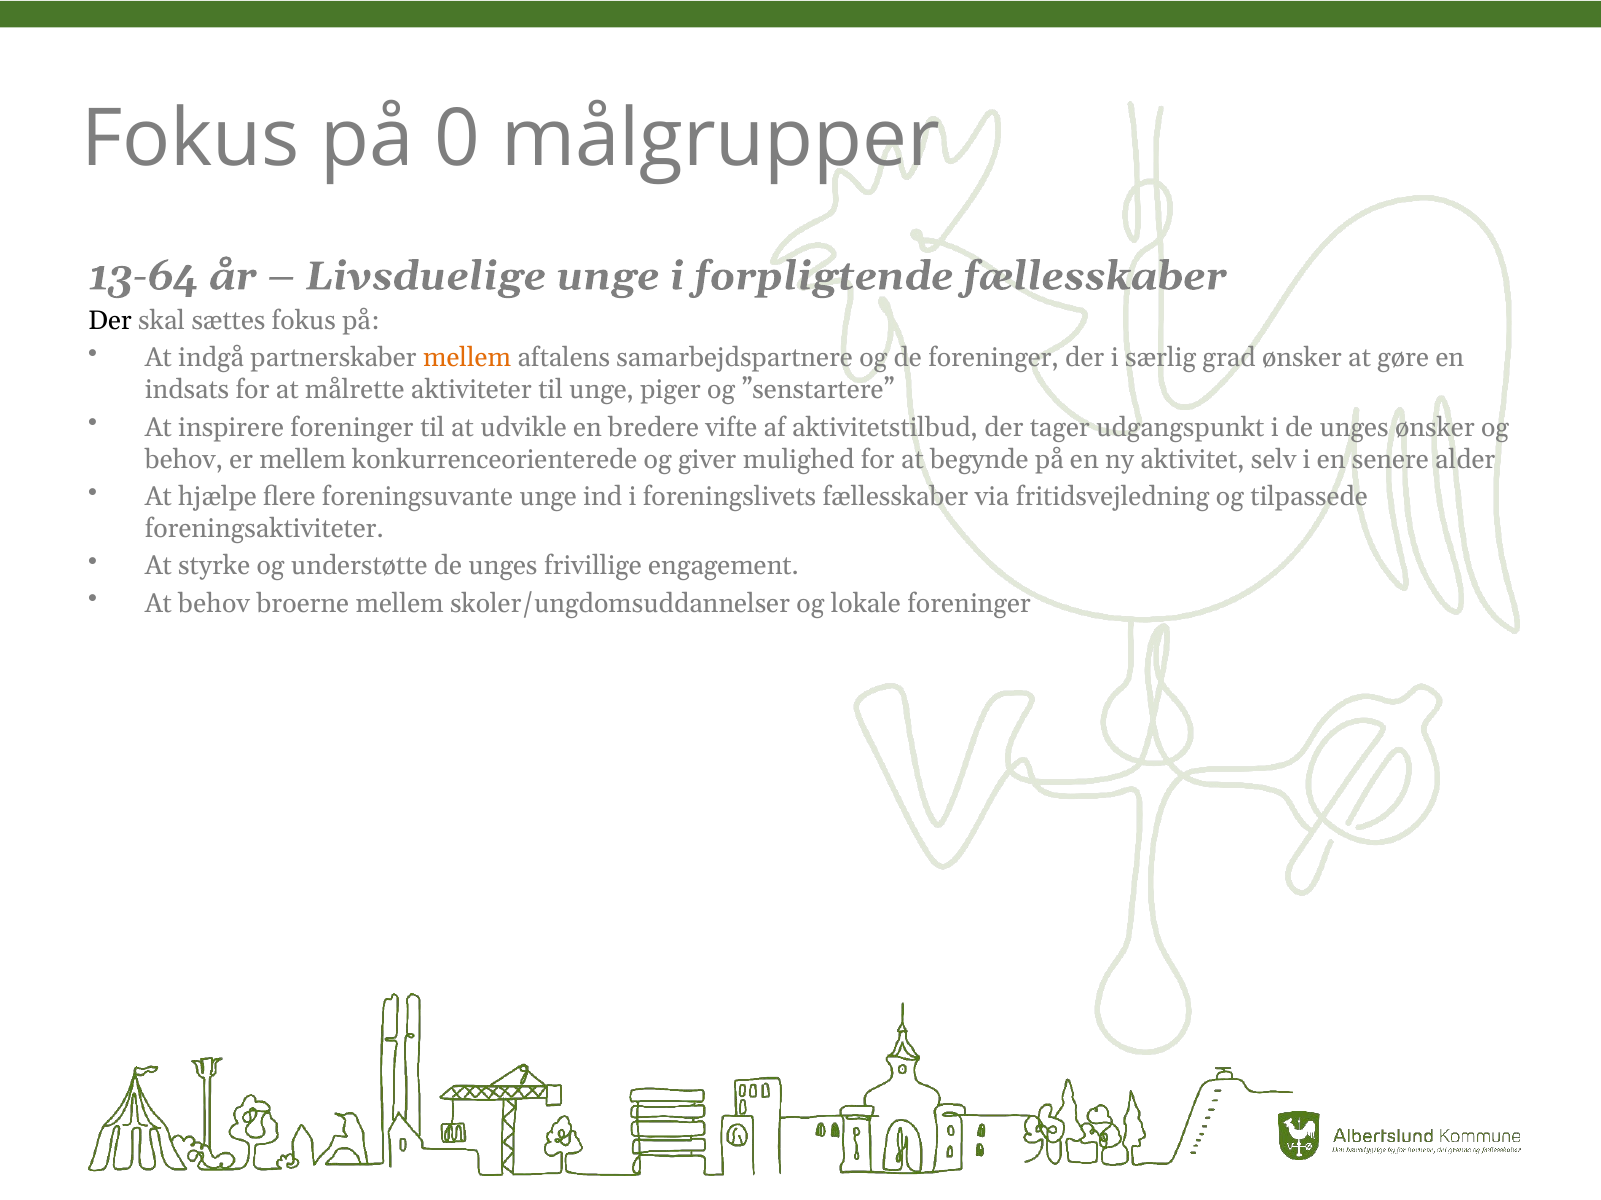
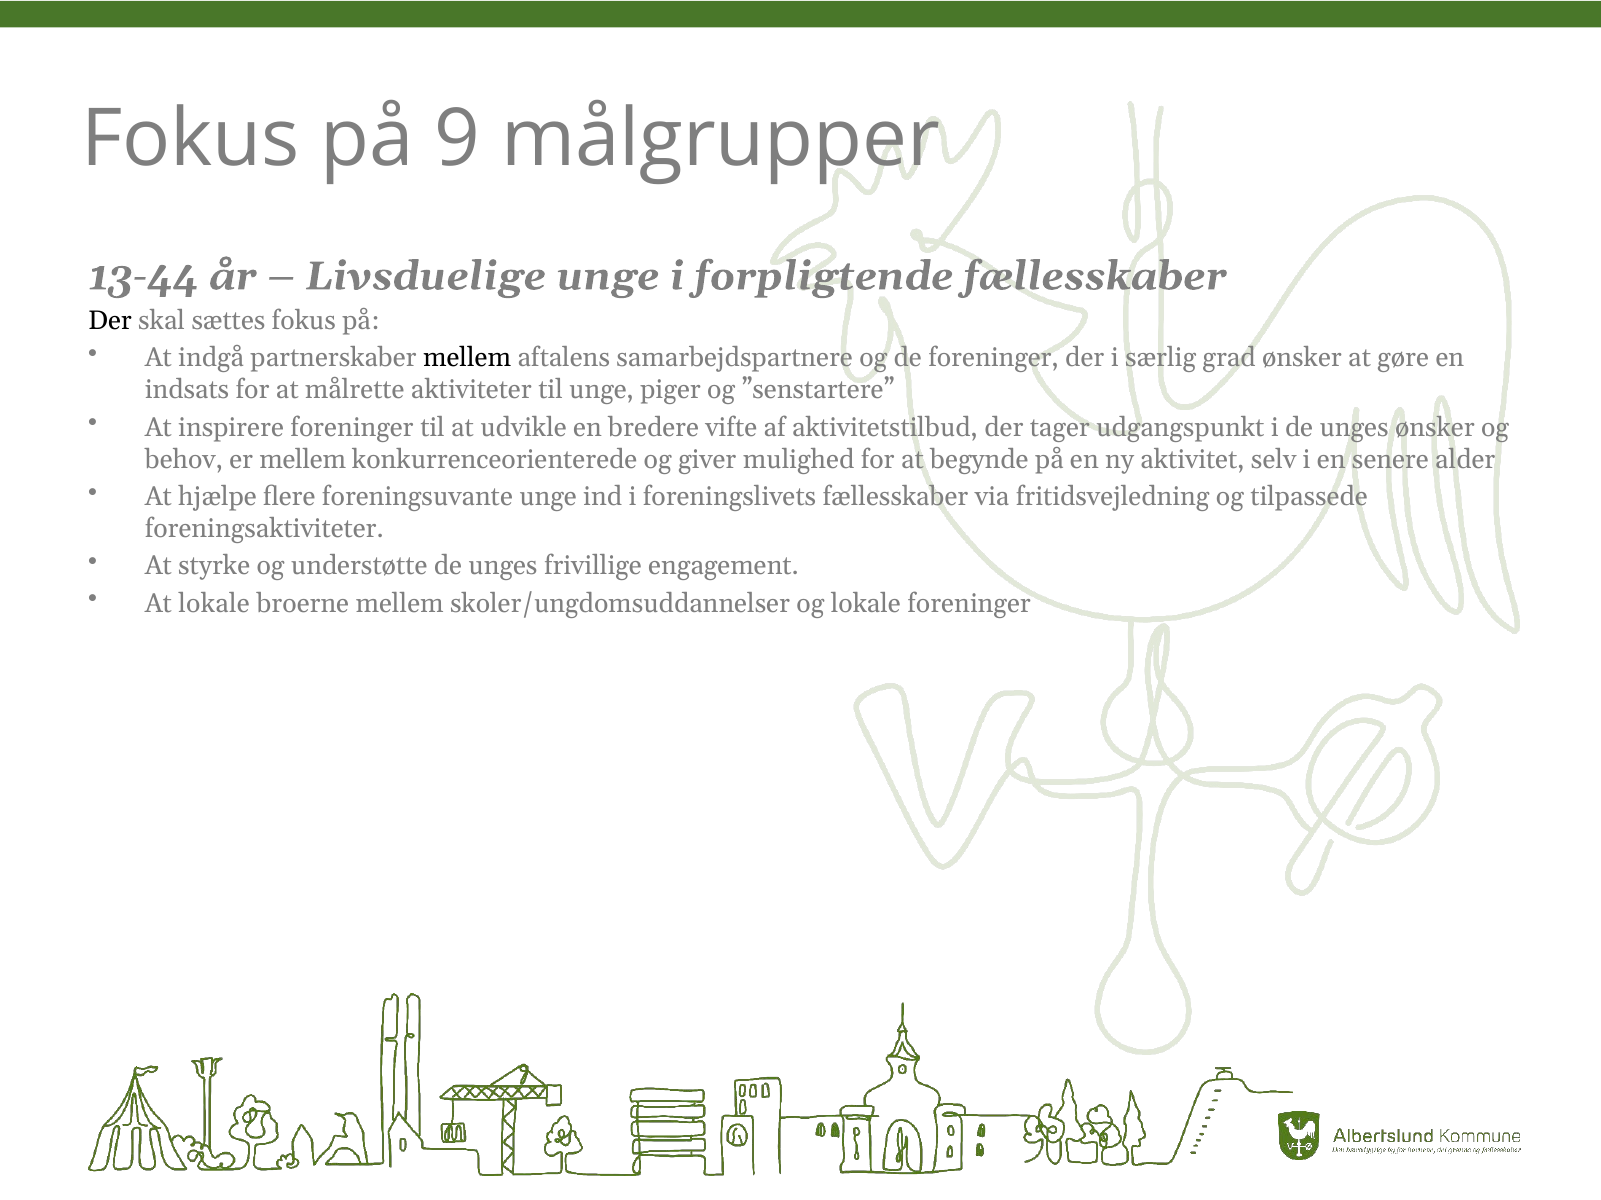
0: 0 -> 9
13-64: 13-64 -> 13-44
mellem at (467, 358) colour: orange -> black
At behov: behov -> lokale
